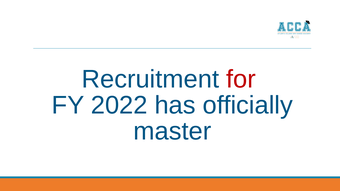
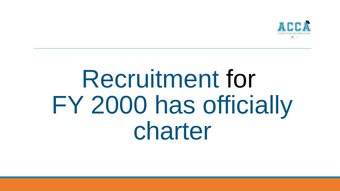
for colour: red -> black
2022: 2022 -> 2000
master: master -> charter
